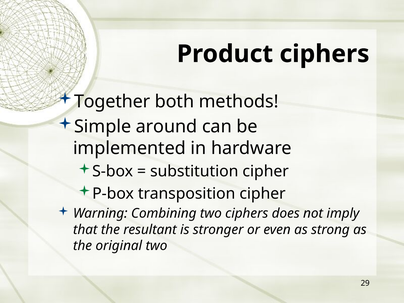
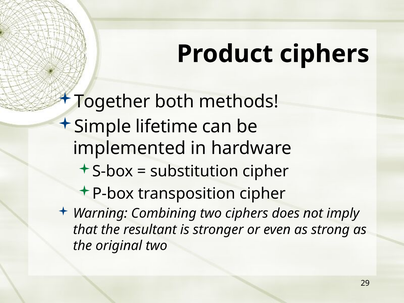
around: around -> lifetime
